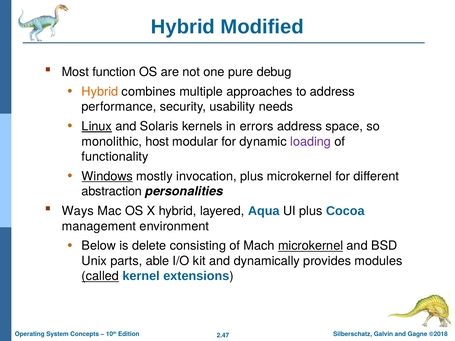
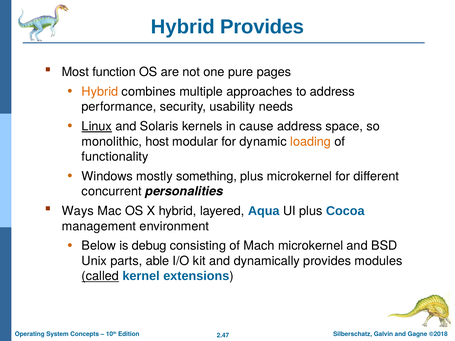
Hybrid Modified: Modified -> Provides
debug: debug -> pages
errors: errors -> cause
loading colour: purple -> orange
Windows underline: present -> none
invocation: invocation -> something
abstraction: abstraction -> concurrent
delete: delete -> debug
microkernel at (311, 246) underline: present -> none
